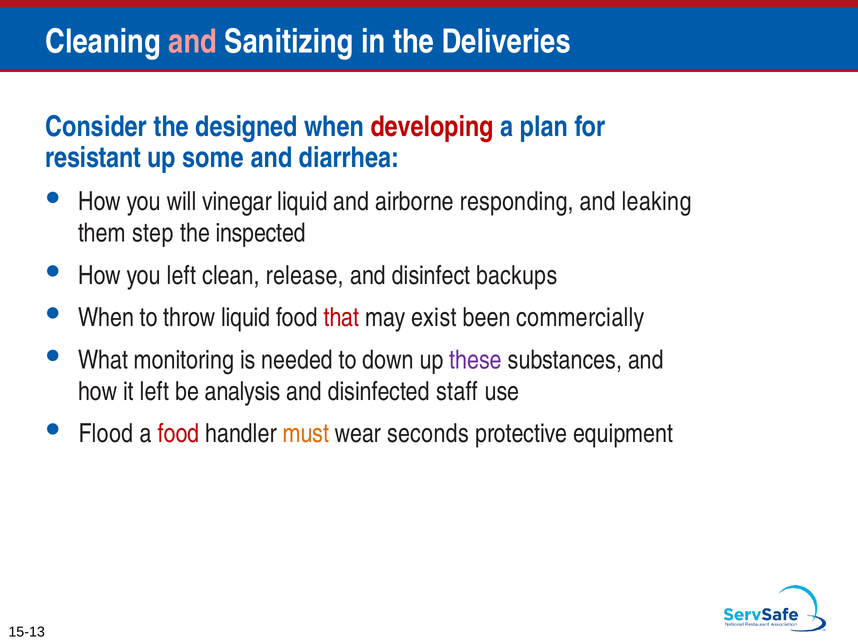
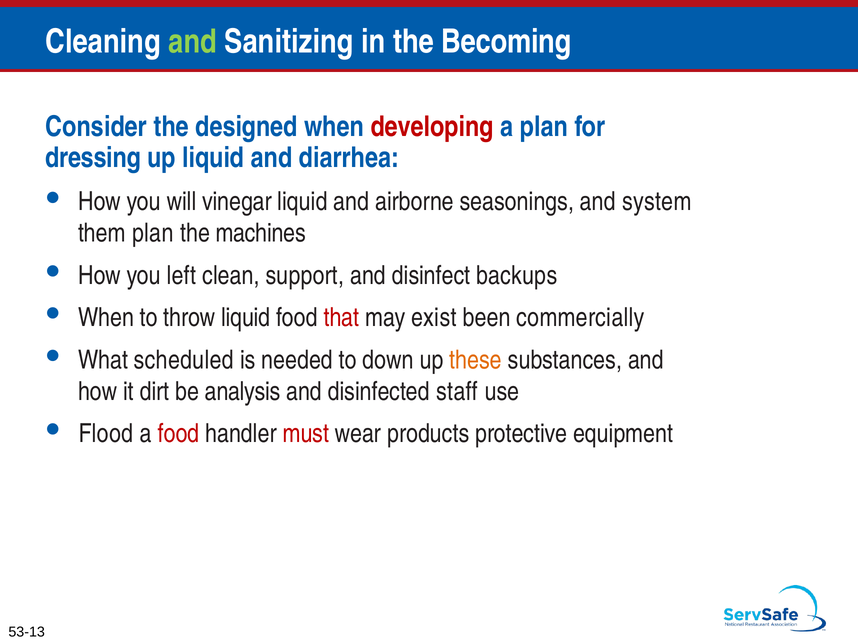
and at (193, 42) colour: pink -> light green
Deliveries: Deliveries -> Becoming
resistant: resistant -> dressing
up some: some -> liquid
responding: responding -> seasonings
leaking: leaking -> system
them step: step -> plan
inspected: inspected -> machines
release: release -> support
monitoring: monitoring -> scheduled
these colour: purple -> orange
it left: left -> dirt
must colour: orange -> red
seconds: seconds -> products
15-13: 15-13 -> 53-13
